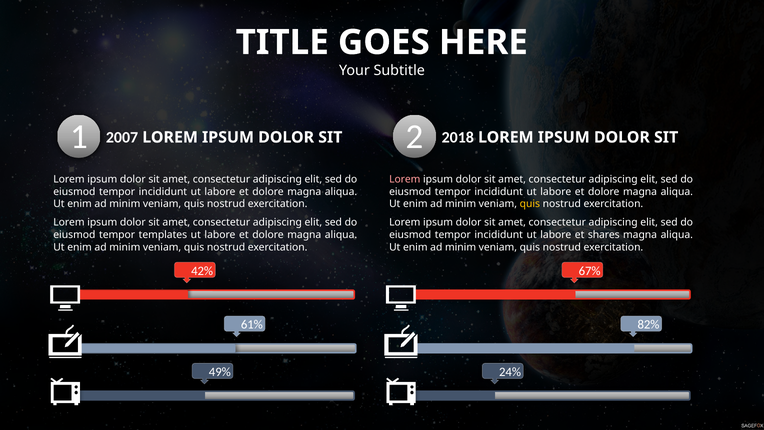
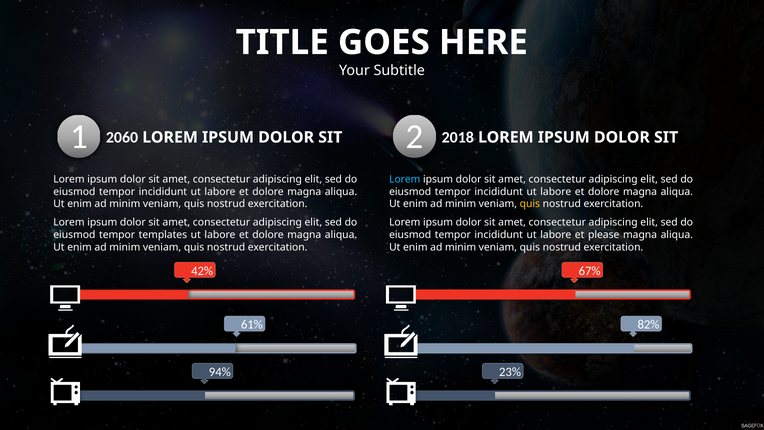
2007: 2007 -> 2060
Lorem at (405, 179) colour: pink -> light blue
shares: shares -> please
49%: 49% -> 94%
24%: 24% -> 23%
